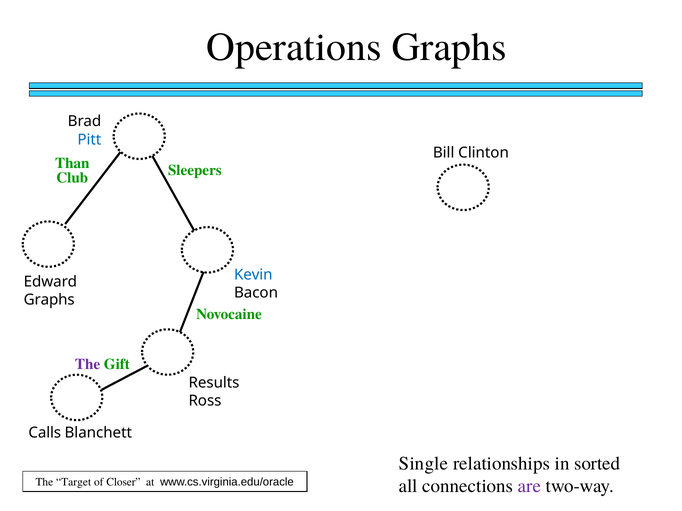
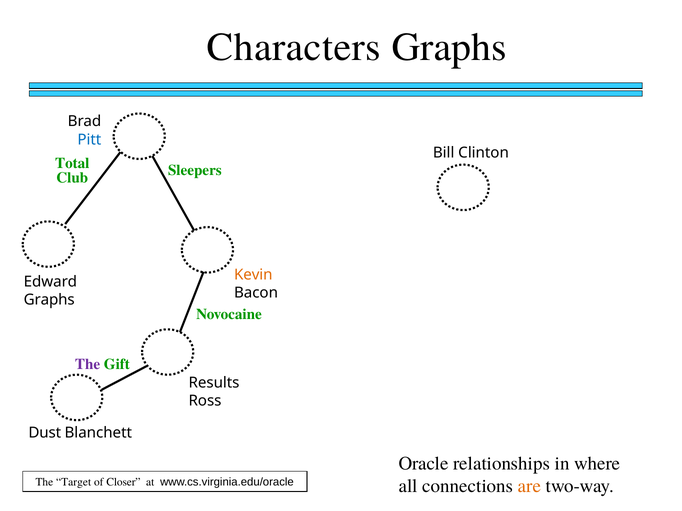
Operations: Operations -> Characters
Than: Than -> Total
Kevin colour: blue -> orange
Calls: Calls -> Dust
Single: Single -> Oracle
sorted: sorted -> where
are colour: purple -> orange
